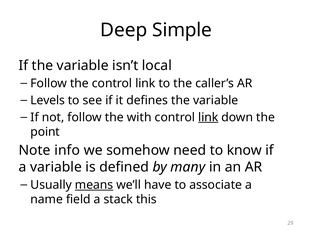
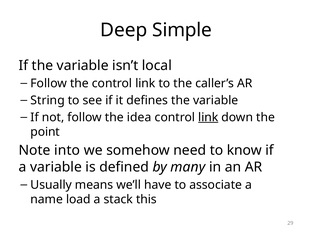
Levels: Levels -> String
with: with -> idea
info: info -> into
means underline: present -> none
field: field -> load
